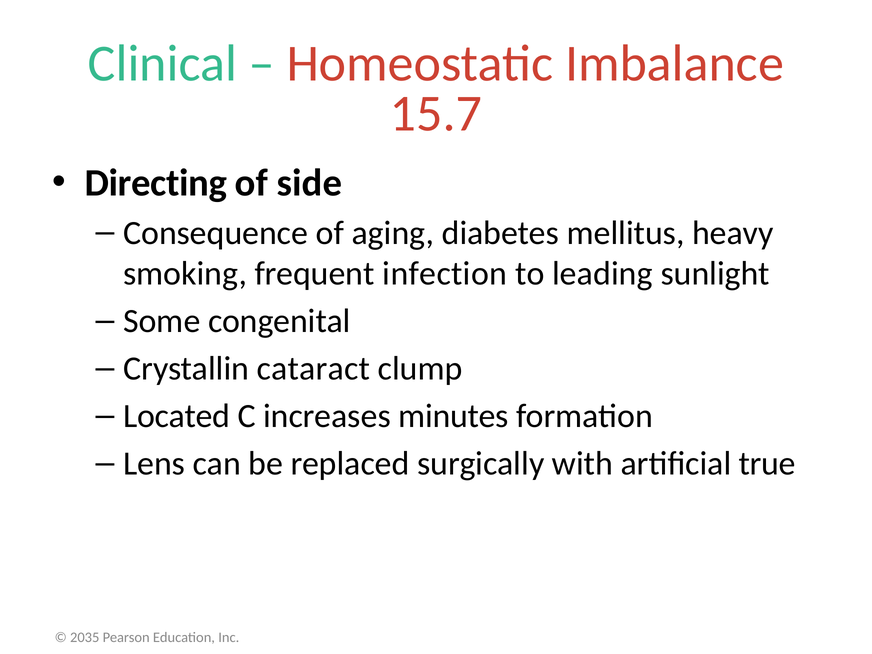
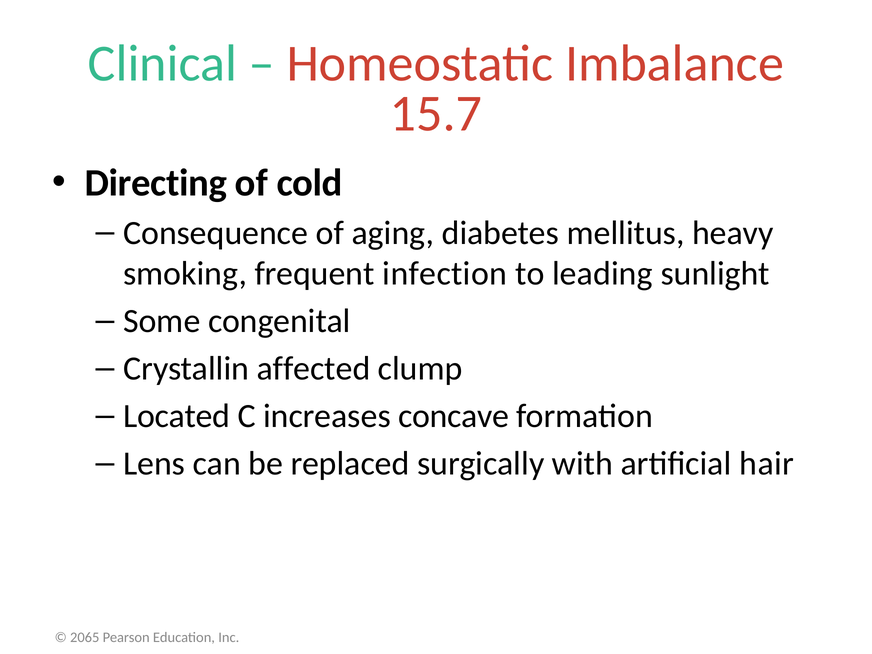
side: side -> cold
cataract: cataract -> affected
minutes: minutes -> concave
true: true -> hair
2035: 2035 -> 2065
